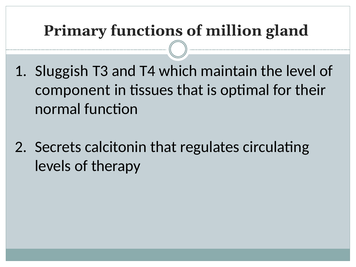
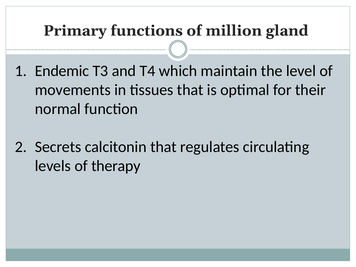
Sluggish: Sluggish -> Endemic
component: component -> movements
